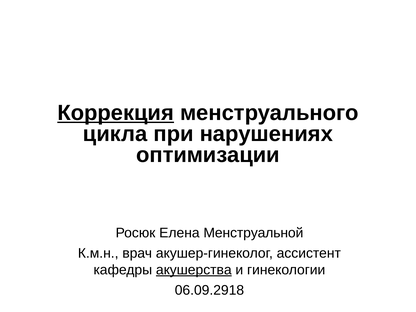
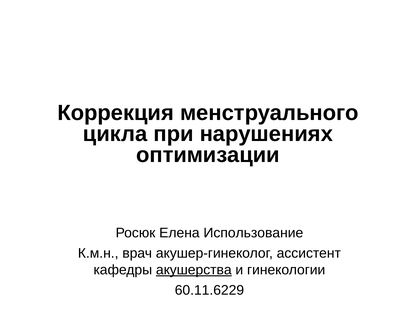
Коррекция underline: present -> none
Менструальной: Менструальной -> Использование
06.09.2918: 06.09.2918 -> 60.11.6229
